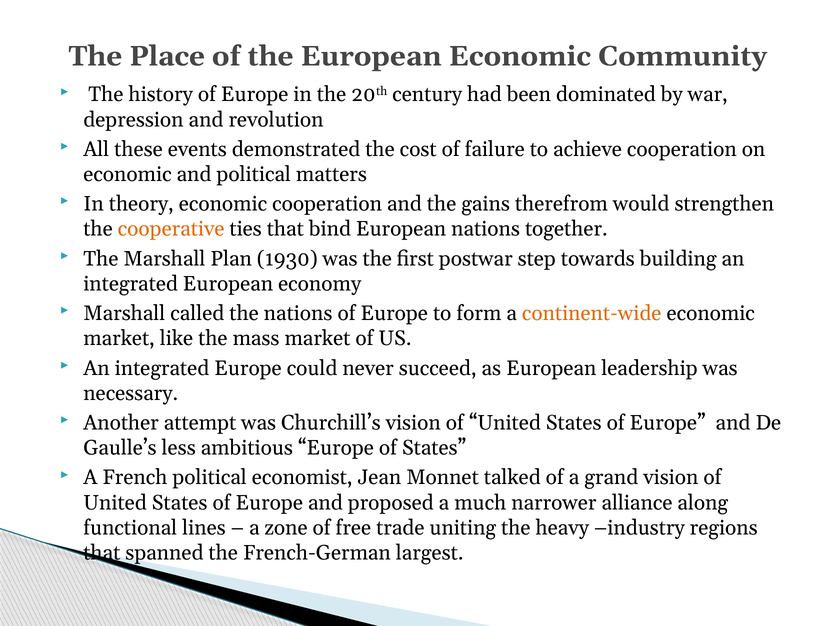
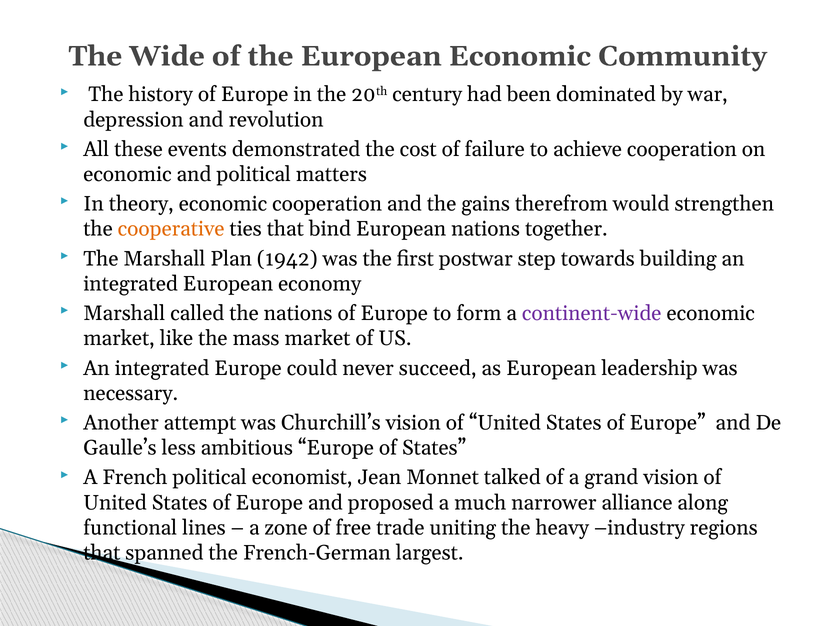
Place: Place -> Wide
1930: 1930 -> 1942
continent-wide colour: orange -> purple
